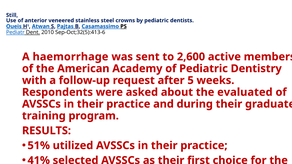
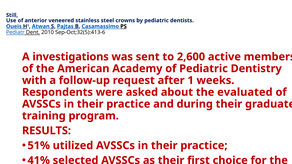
haemorrhage: haemorrhage -> investigations
5: 5 -> 1
